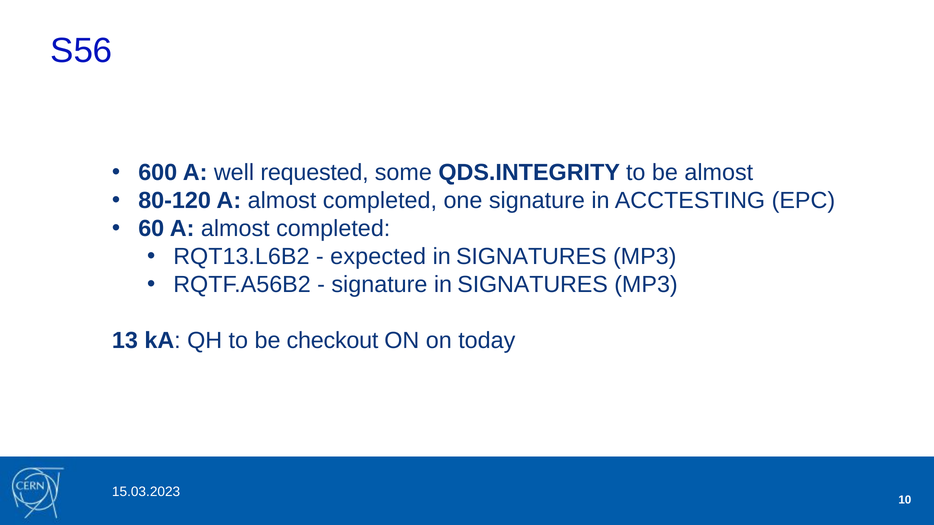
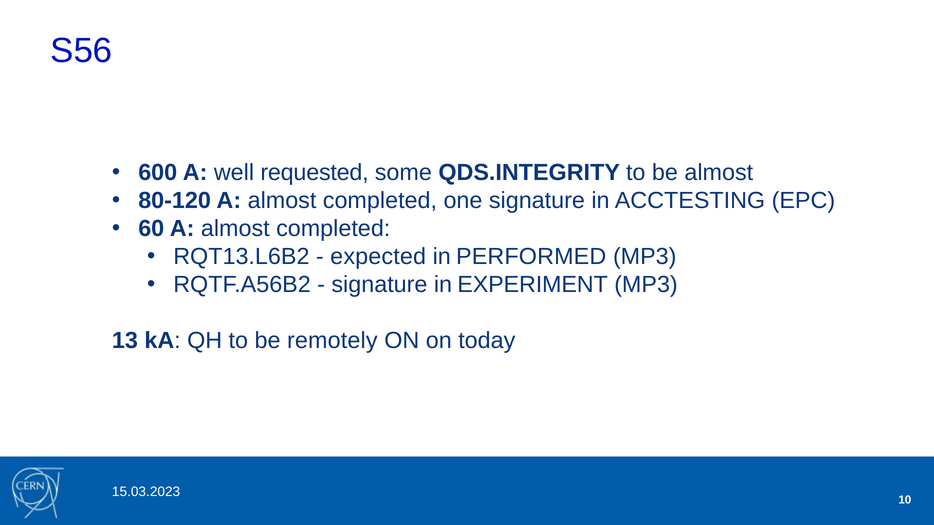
SIGNATURES at (531, 257): SIGNATURES -> PERFORMED
signature in SIGNATURES: SIGNATURES -> EXPERIMENT
checkout: checkout -> remotely
